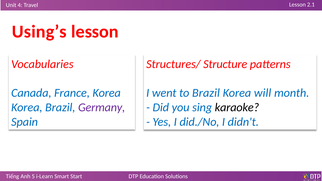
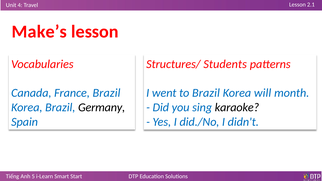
Using’s: Using’s -> Make’s
Structure: Structure -> Students
France Korea: Korea -> Brazil
Germany colour: purple -> black
